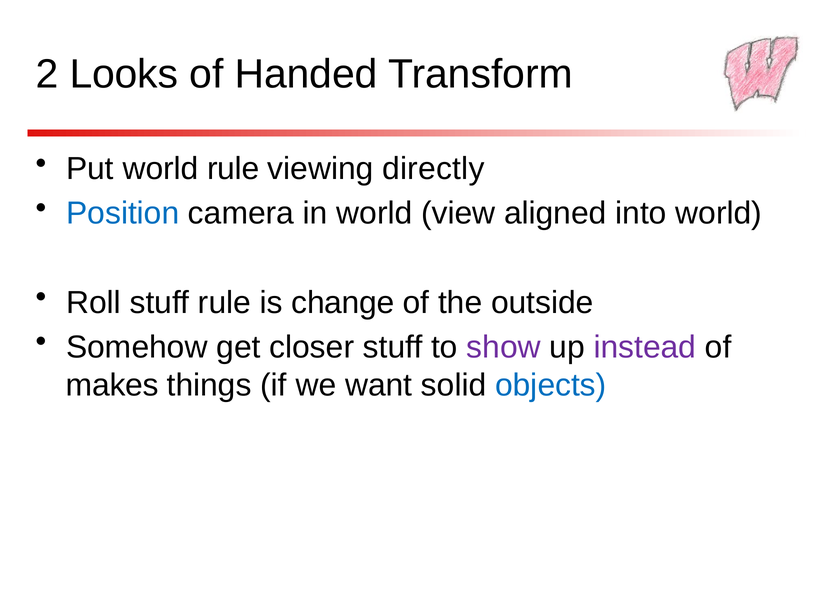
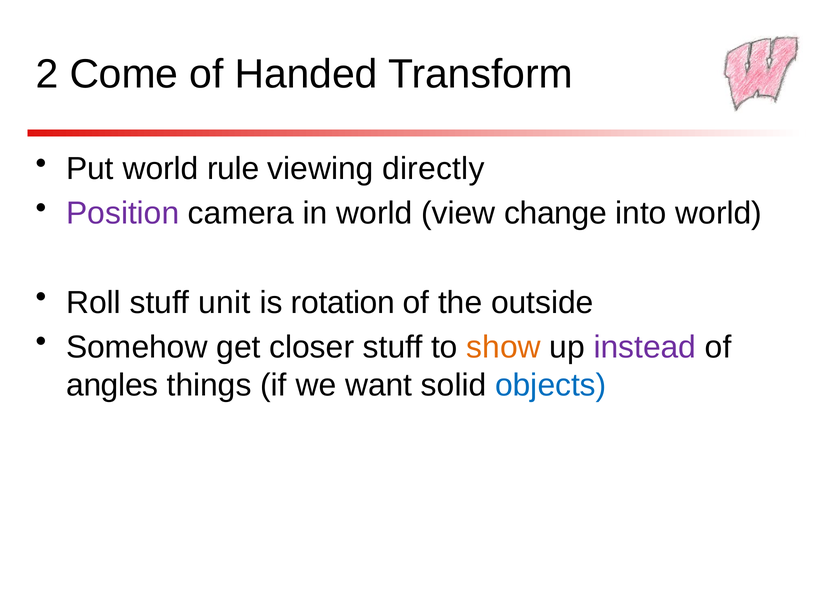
Looks: Looks -> Come
Position colour: blue -> purple
aligned: aligned -> change
stuff rule: rule -> unit
change: change -> rotation
show colour: purple -> orange
makes: makes -> angles
